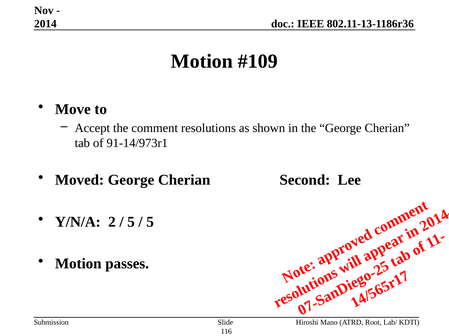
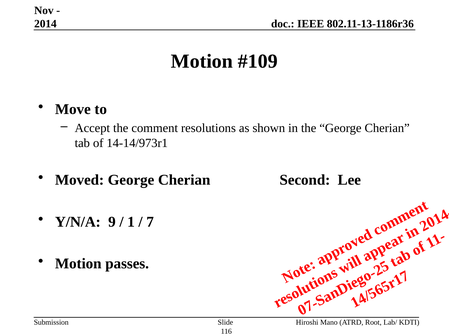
91-14/973r1: 91-14/973r1 -> 14-14/973r1
Y/N/A 2: 2 -> 9
5 at (131, 222): 5 -> 1
5 at (150, 222): 5 -> 7
